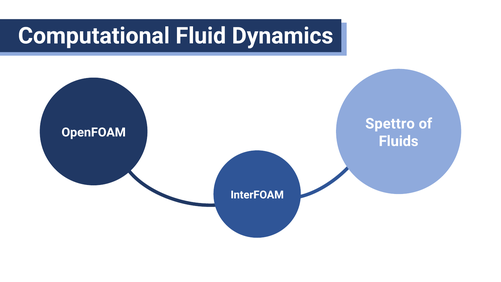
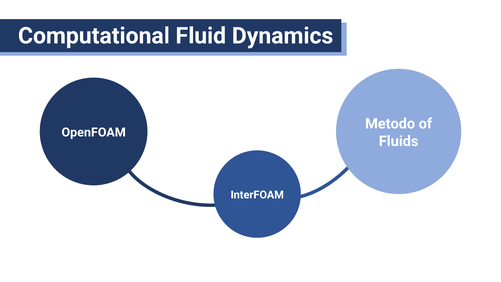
Spettro: Spettro -> Metodo
